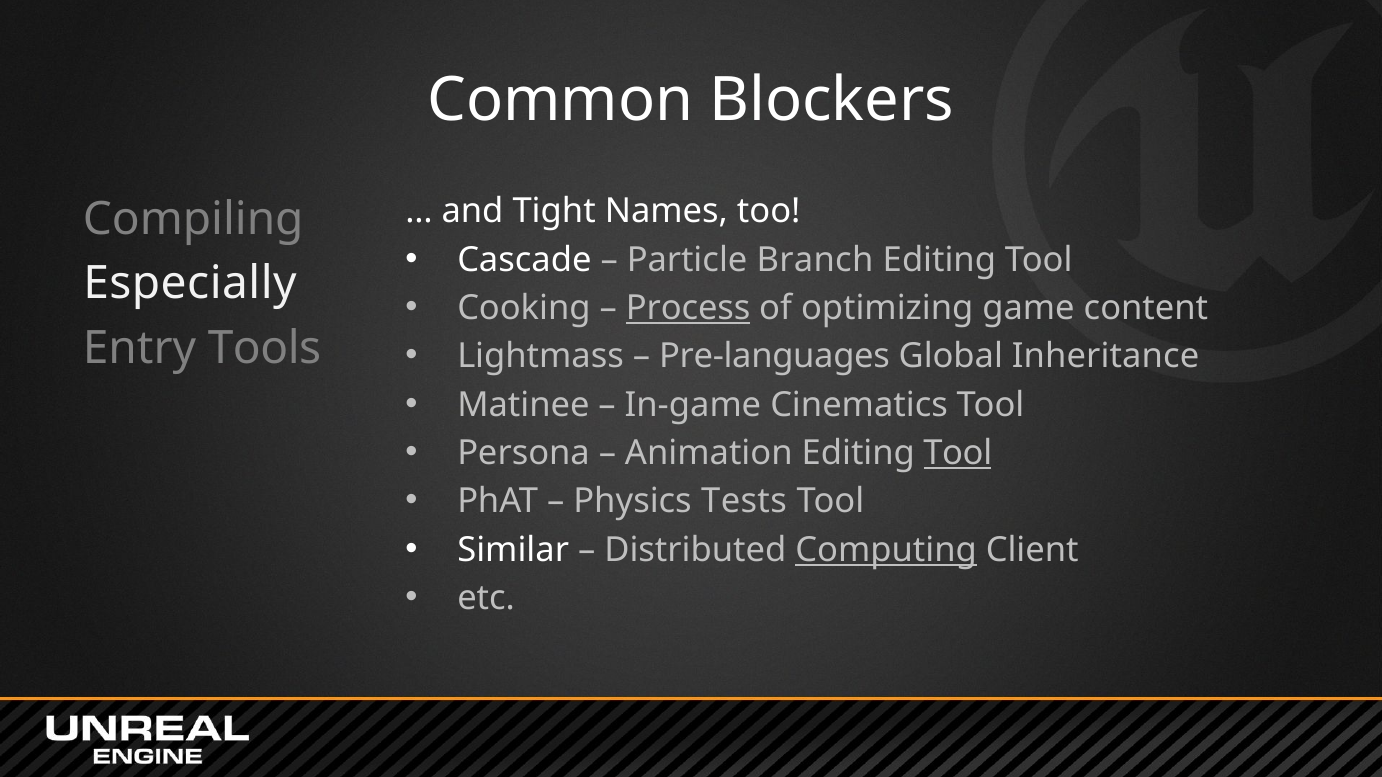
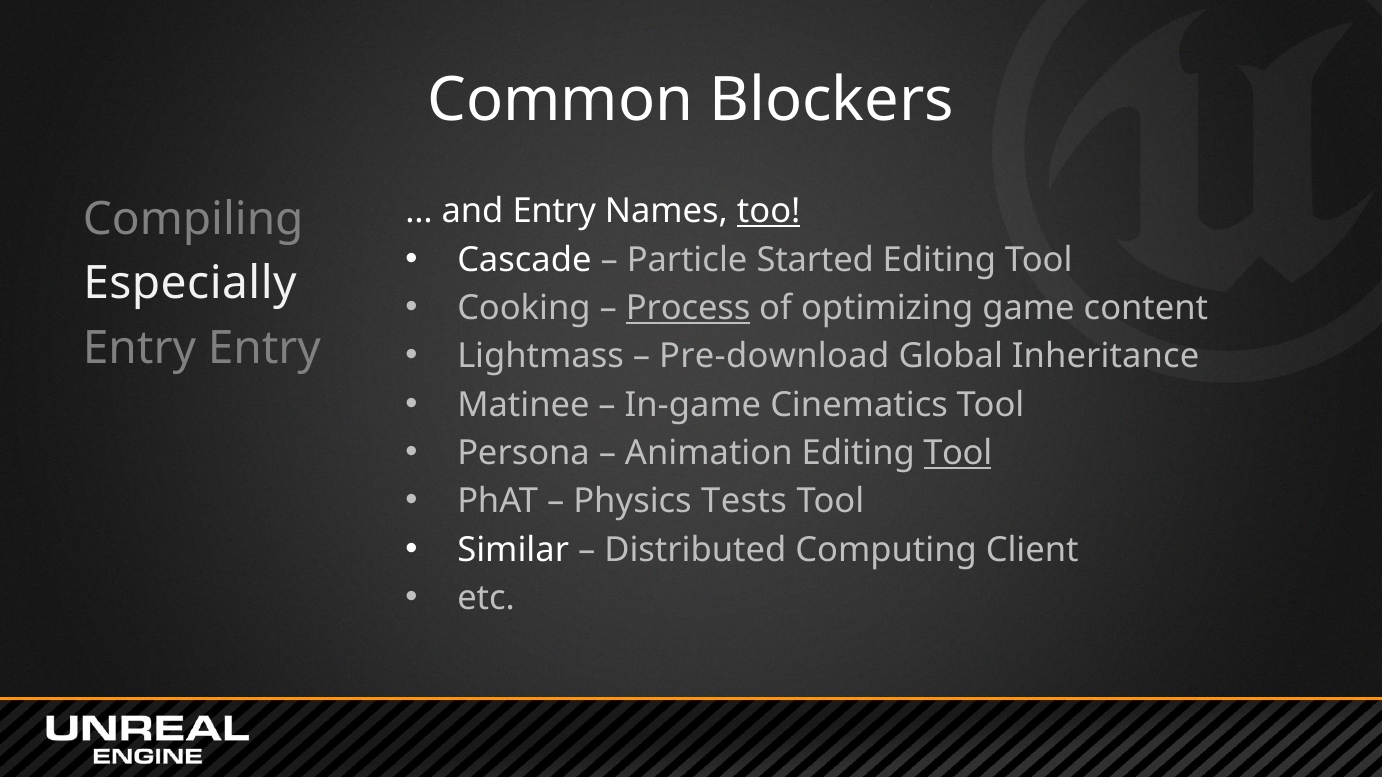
and Tight: Tight -> Entry
too underline: none -> present
Branch: Branch -> Started
Entry Tools: Tools -> Entry
Pre-languages: Pre-languages -> Pre-download
Computing underline: present -> none
